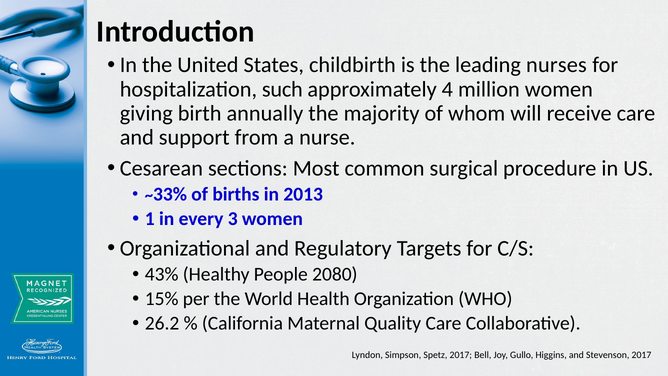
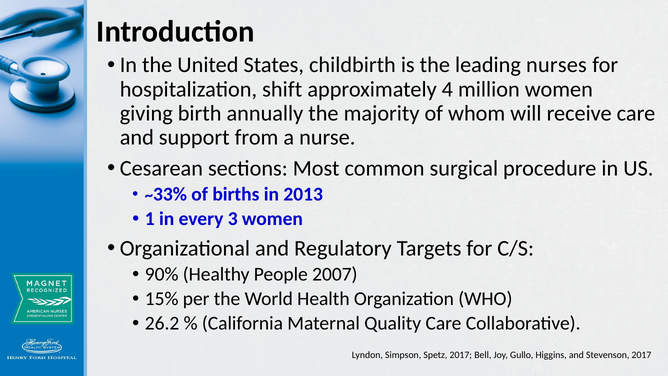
such: such -> shift
43%: 43% -> 90%
2080: 2080 -> 2007
